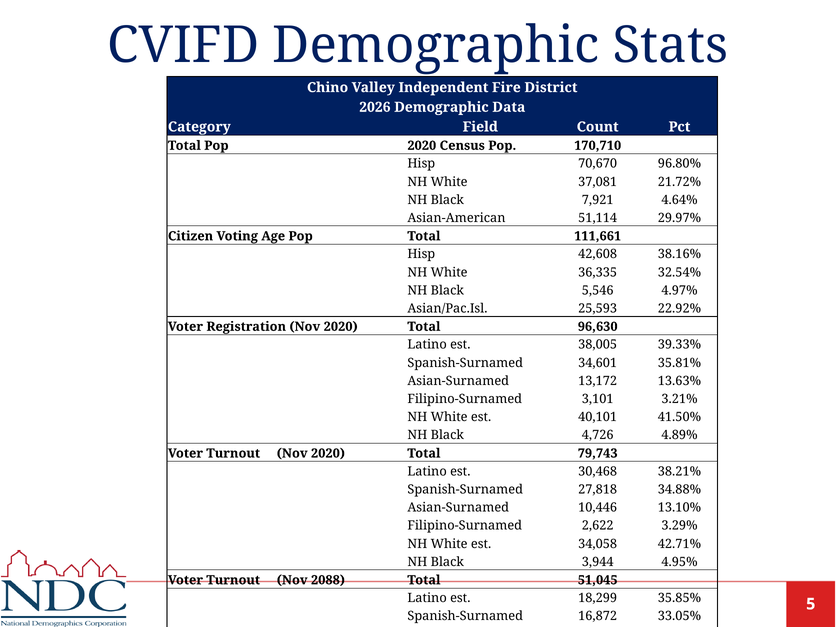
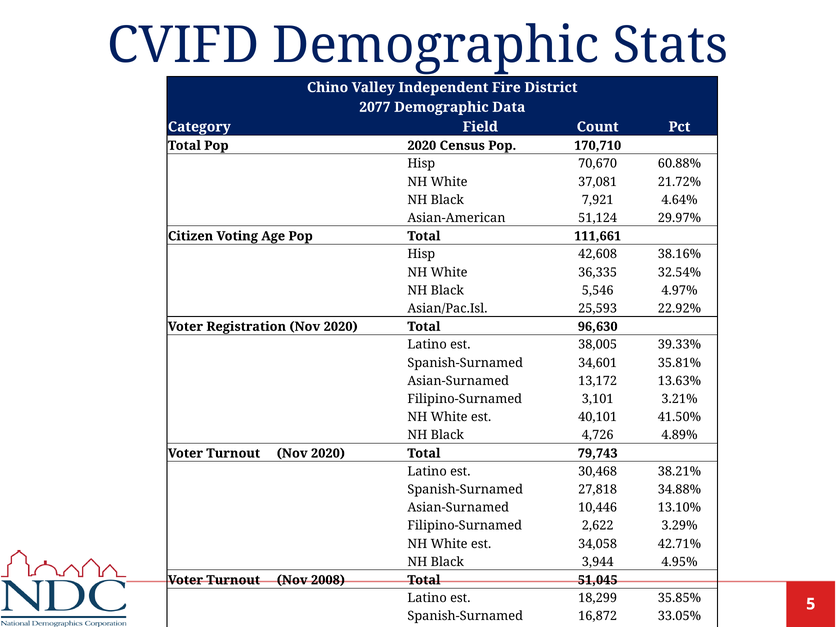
2026: 2026 -> 2077
96.80%: 96.80% -> 60.88%
51,114: 51,114 -> 51,124
2088: 2088 -> 2008
